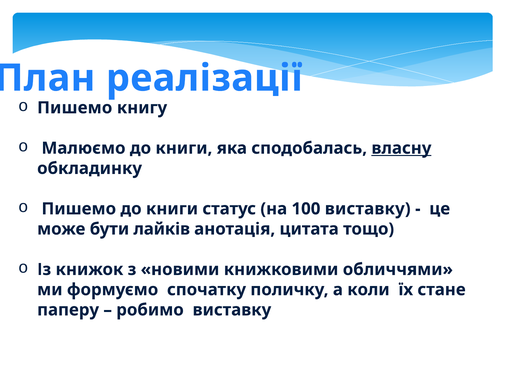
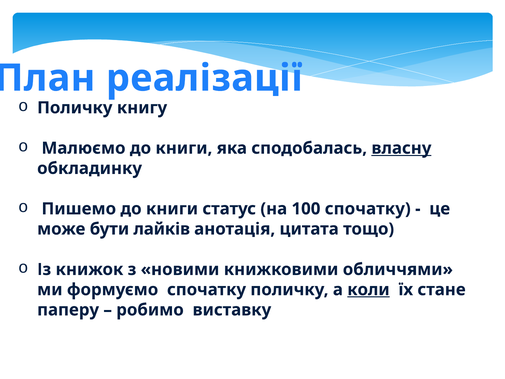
Пишемо at (75, 108): Пишемо -> Поличку
100 виставку: виставку -> спочатку
коли underline: none -> present
